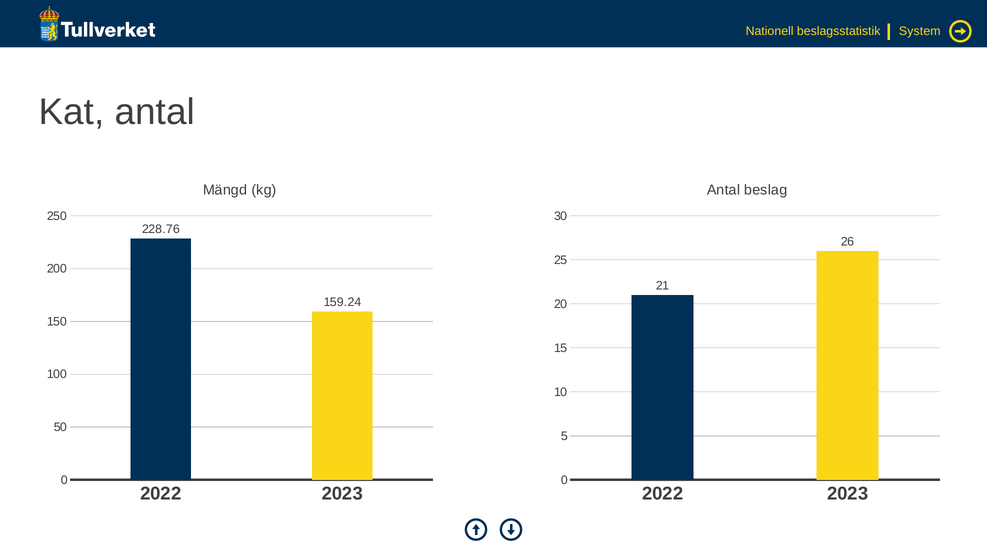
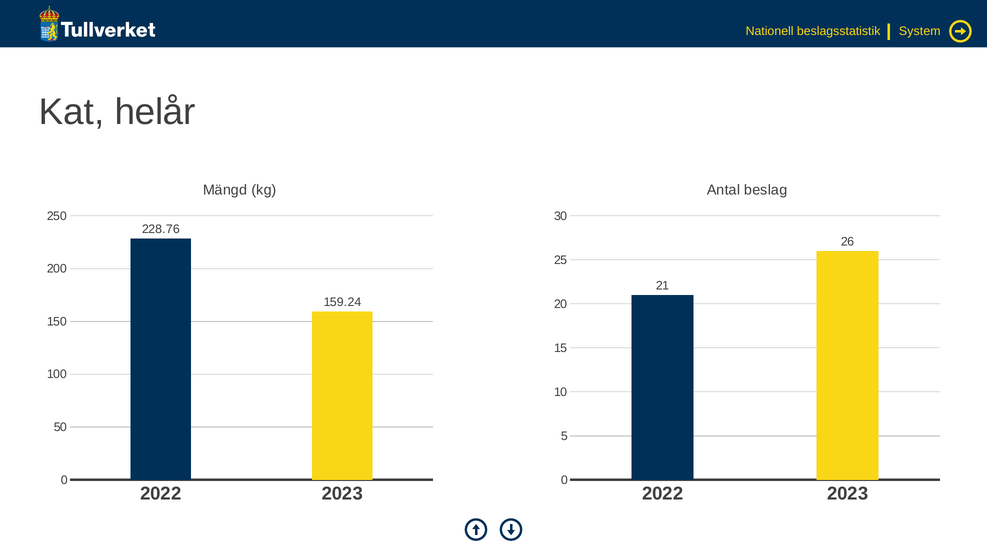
Kat antal: antal -> helår
